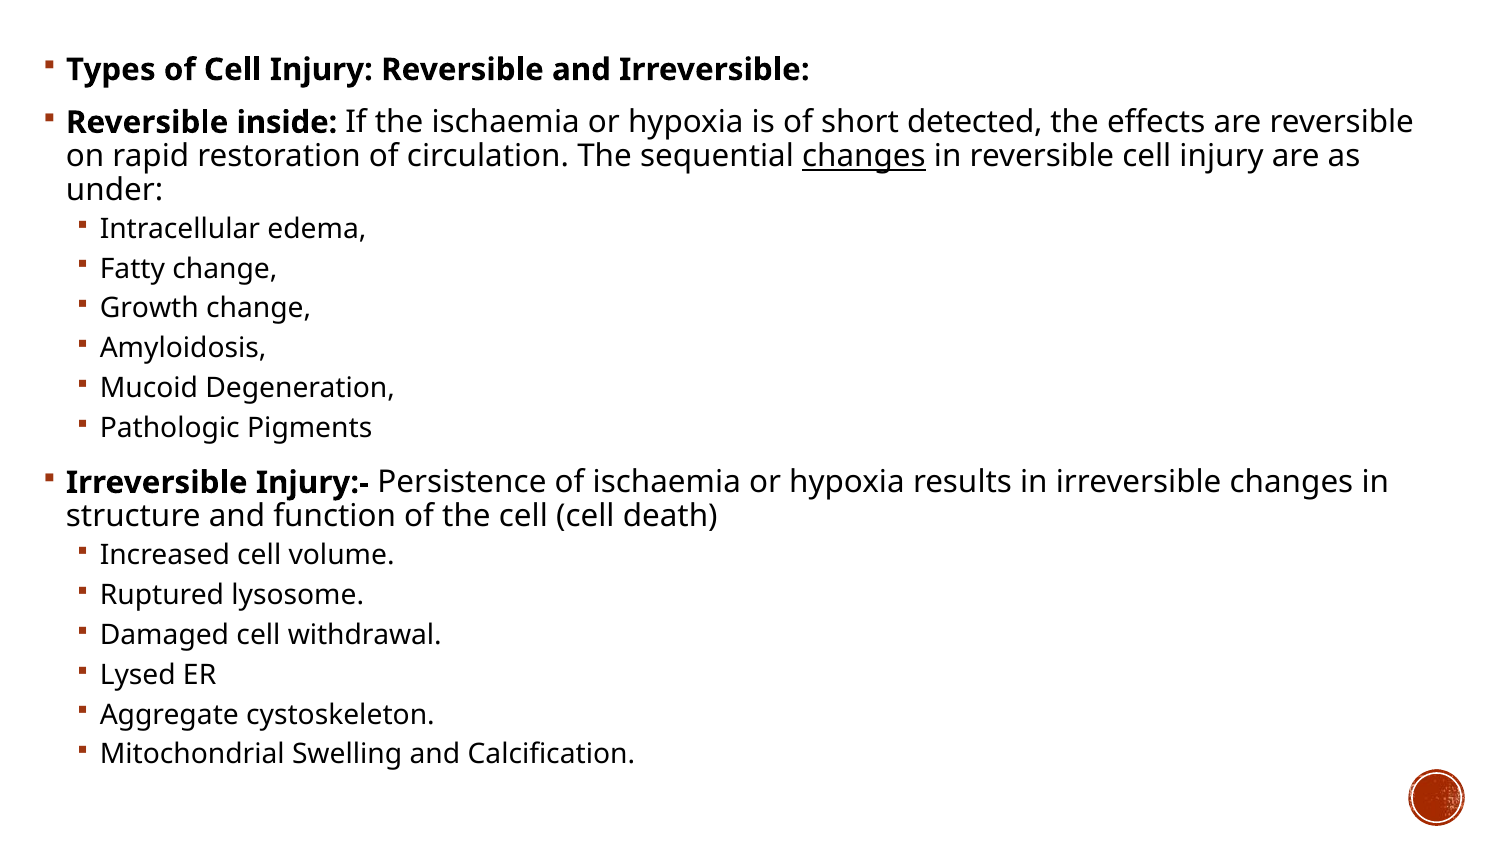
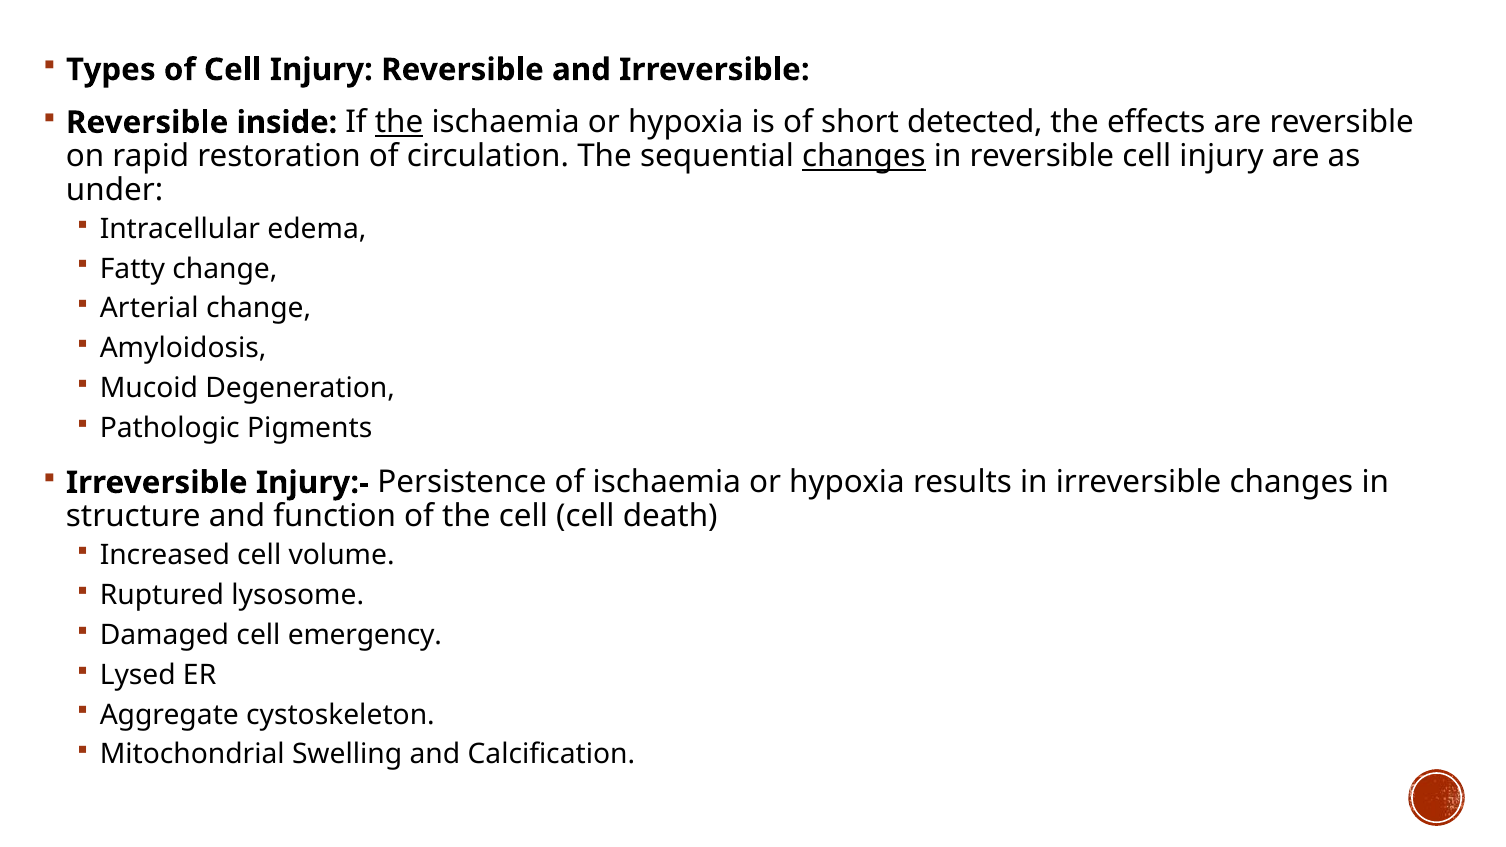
the at (399, 123) underline: none -> present
Growth: Growth -> Arterial
withdrawal: withdrawal -> emergency
